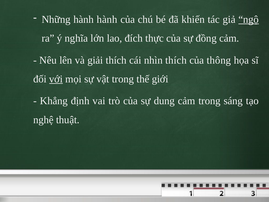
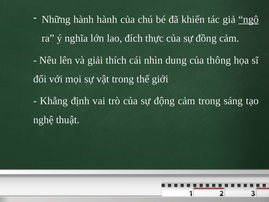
nhìn thích: thích -> dung
với underline: present -> none
dung: dung -> động
